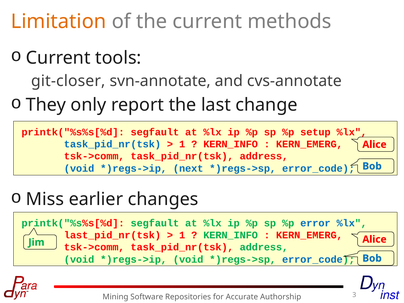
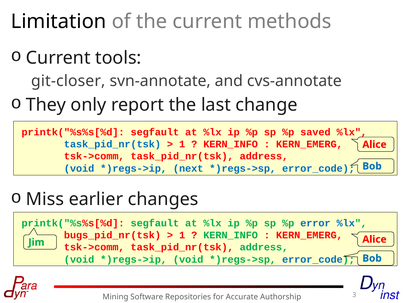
Limitation colour: orange -> black
setup: setup -> saved
last_pid_nr(tsk: last_pid_nr(tsk -> bugs_pid_nr(tsk
